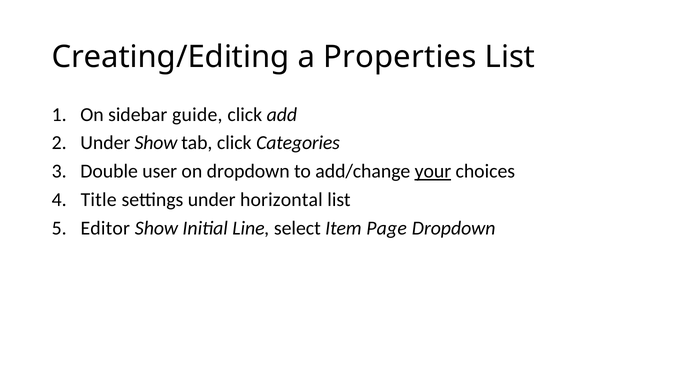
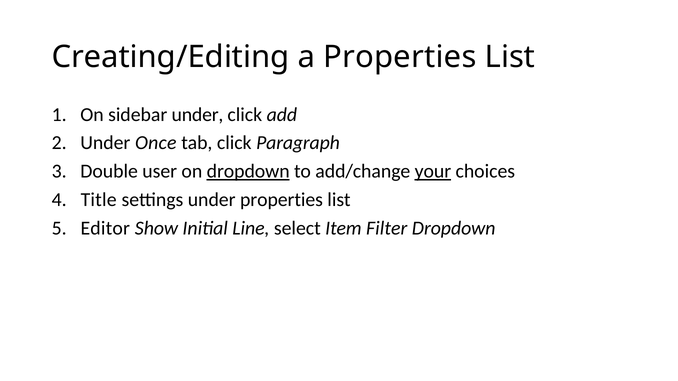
sidebar guide: guide -> under
Under Show: Show -> Once
Categories: Categories -> Paragraph
dropdown at (248, 171) underline: none -> present
under horizontal: horizontal -> properties
Page: Page -> Filter
